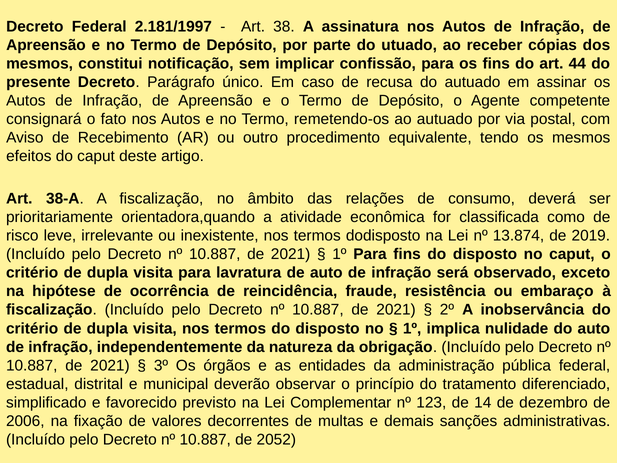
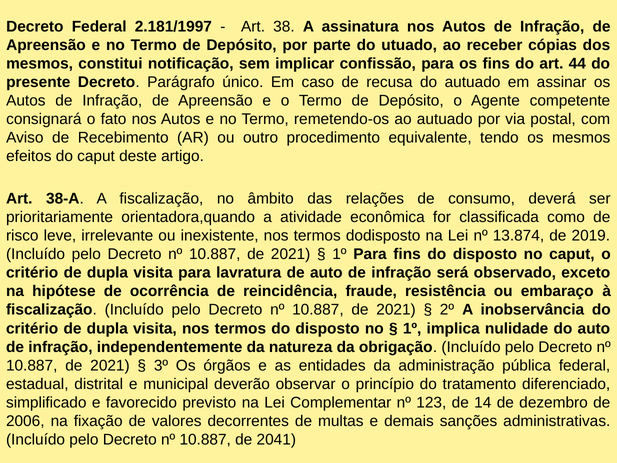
2052: 2052 -> 2041
